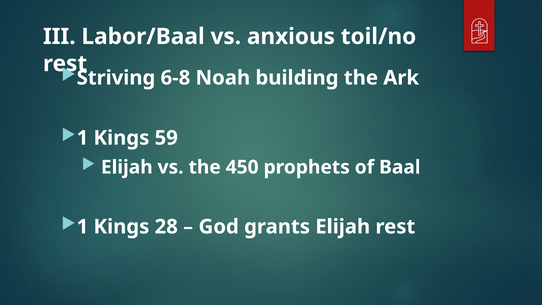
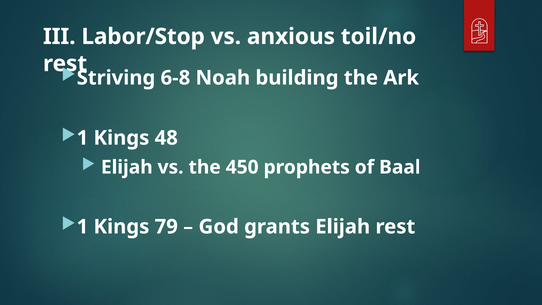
Labor/Baal: Labor/Baal -> Labor/Stop
59: 59 -> 48
28: 28 -> 79
